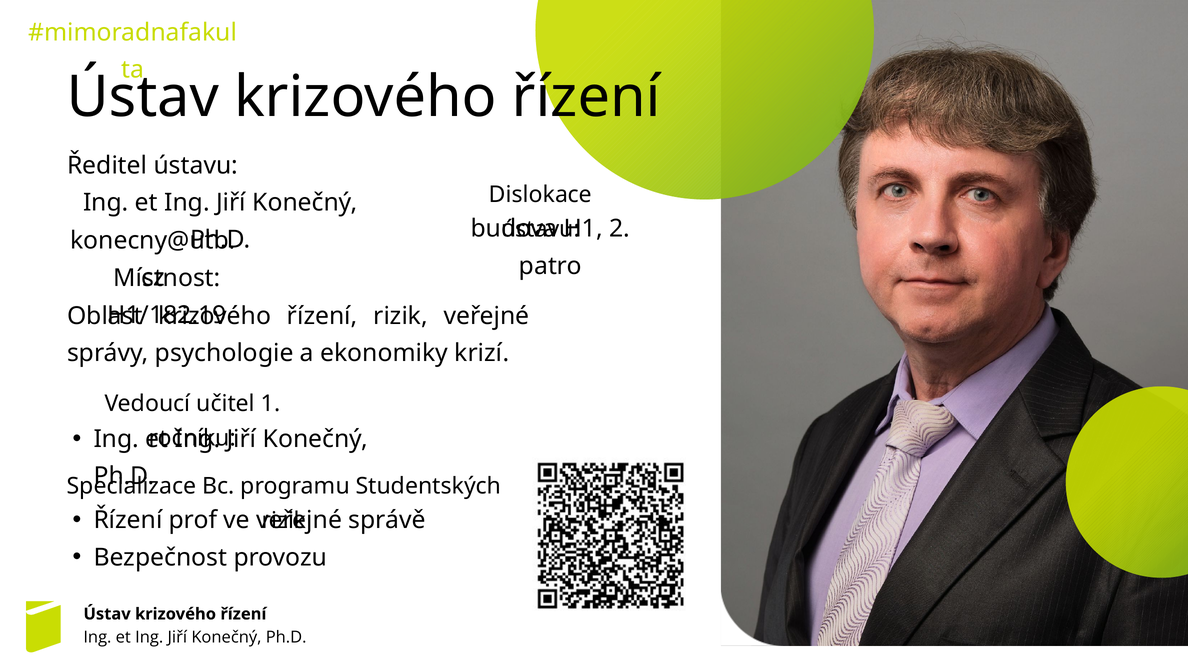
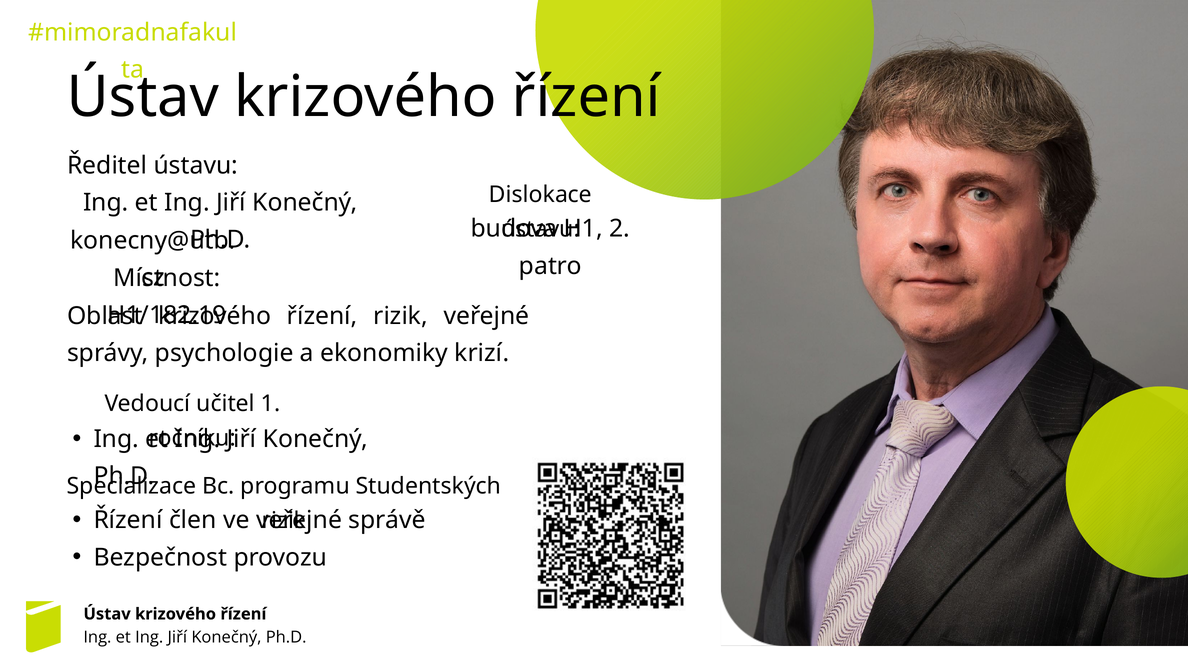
prof: prof -> člen
